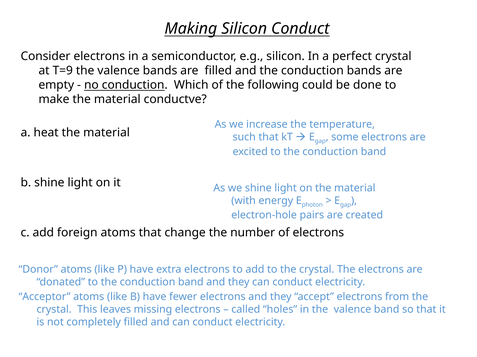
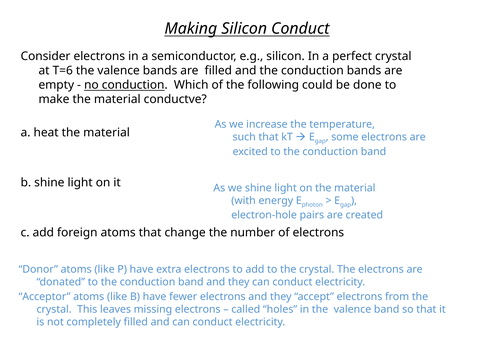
T=9: T=9 -> T=6
